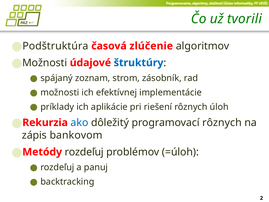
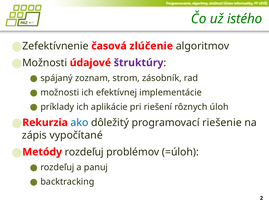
tvorili: tvorili -> istého
Podštruktúra: Podštruktúra -> Zefektívnenie
štruktúry colour: blue -> purple
programovací rôznych: rôznych -> riešenie
bankovom: bankovom -> vypočítané
